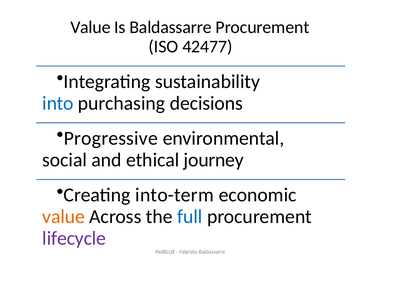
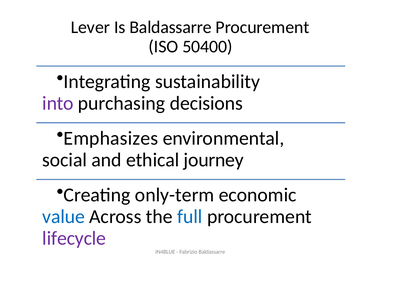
Value at (90, 27): Value -> Lever
42477: 42477 -> 50400
into colour: blue -> purple
Progressive: Progressive -> Emphasizes
into-term: into-term -> only-term
value at (64, 216) colour: orange -> blue
